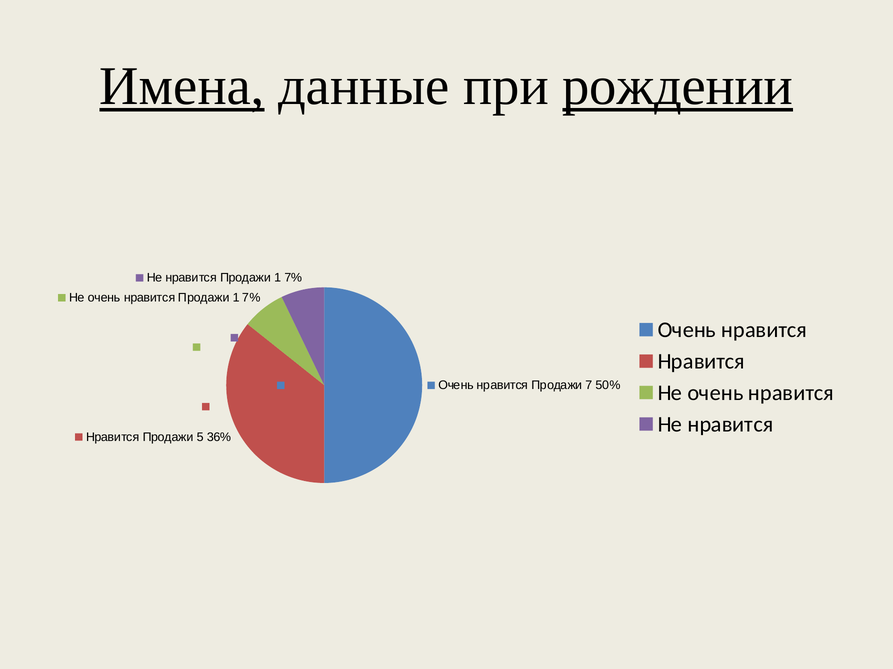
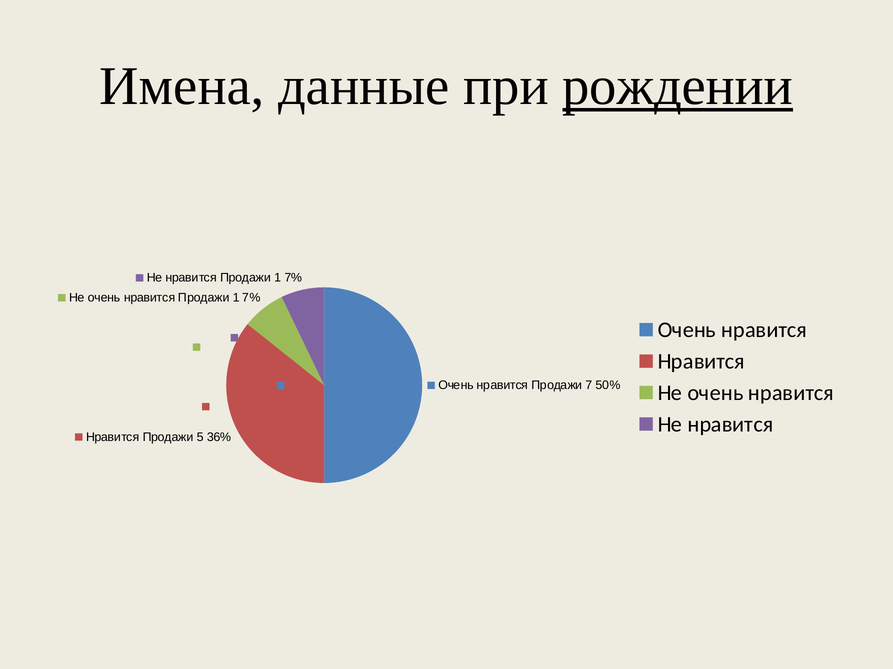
Имена underline: present -> none
